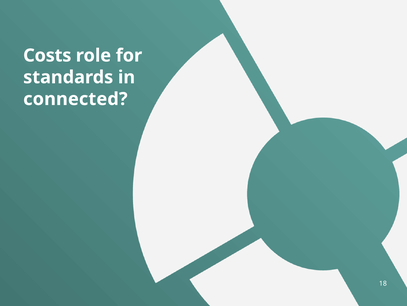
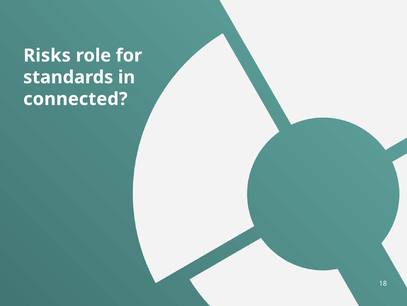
Costs: Costs -> Risks
